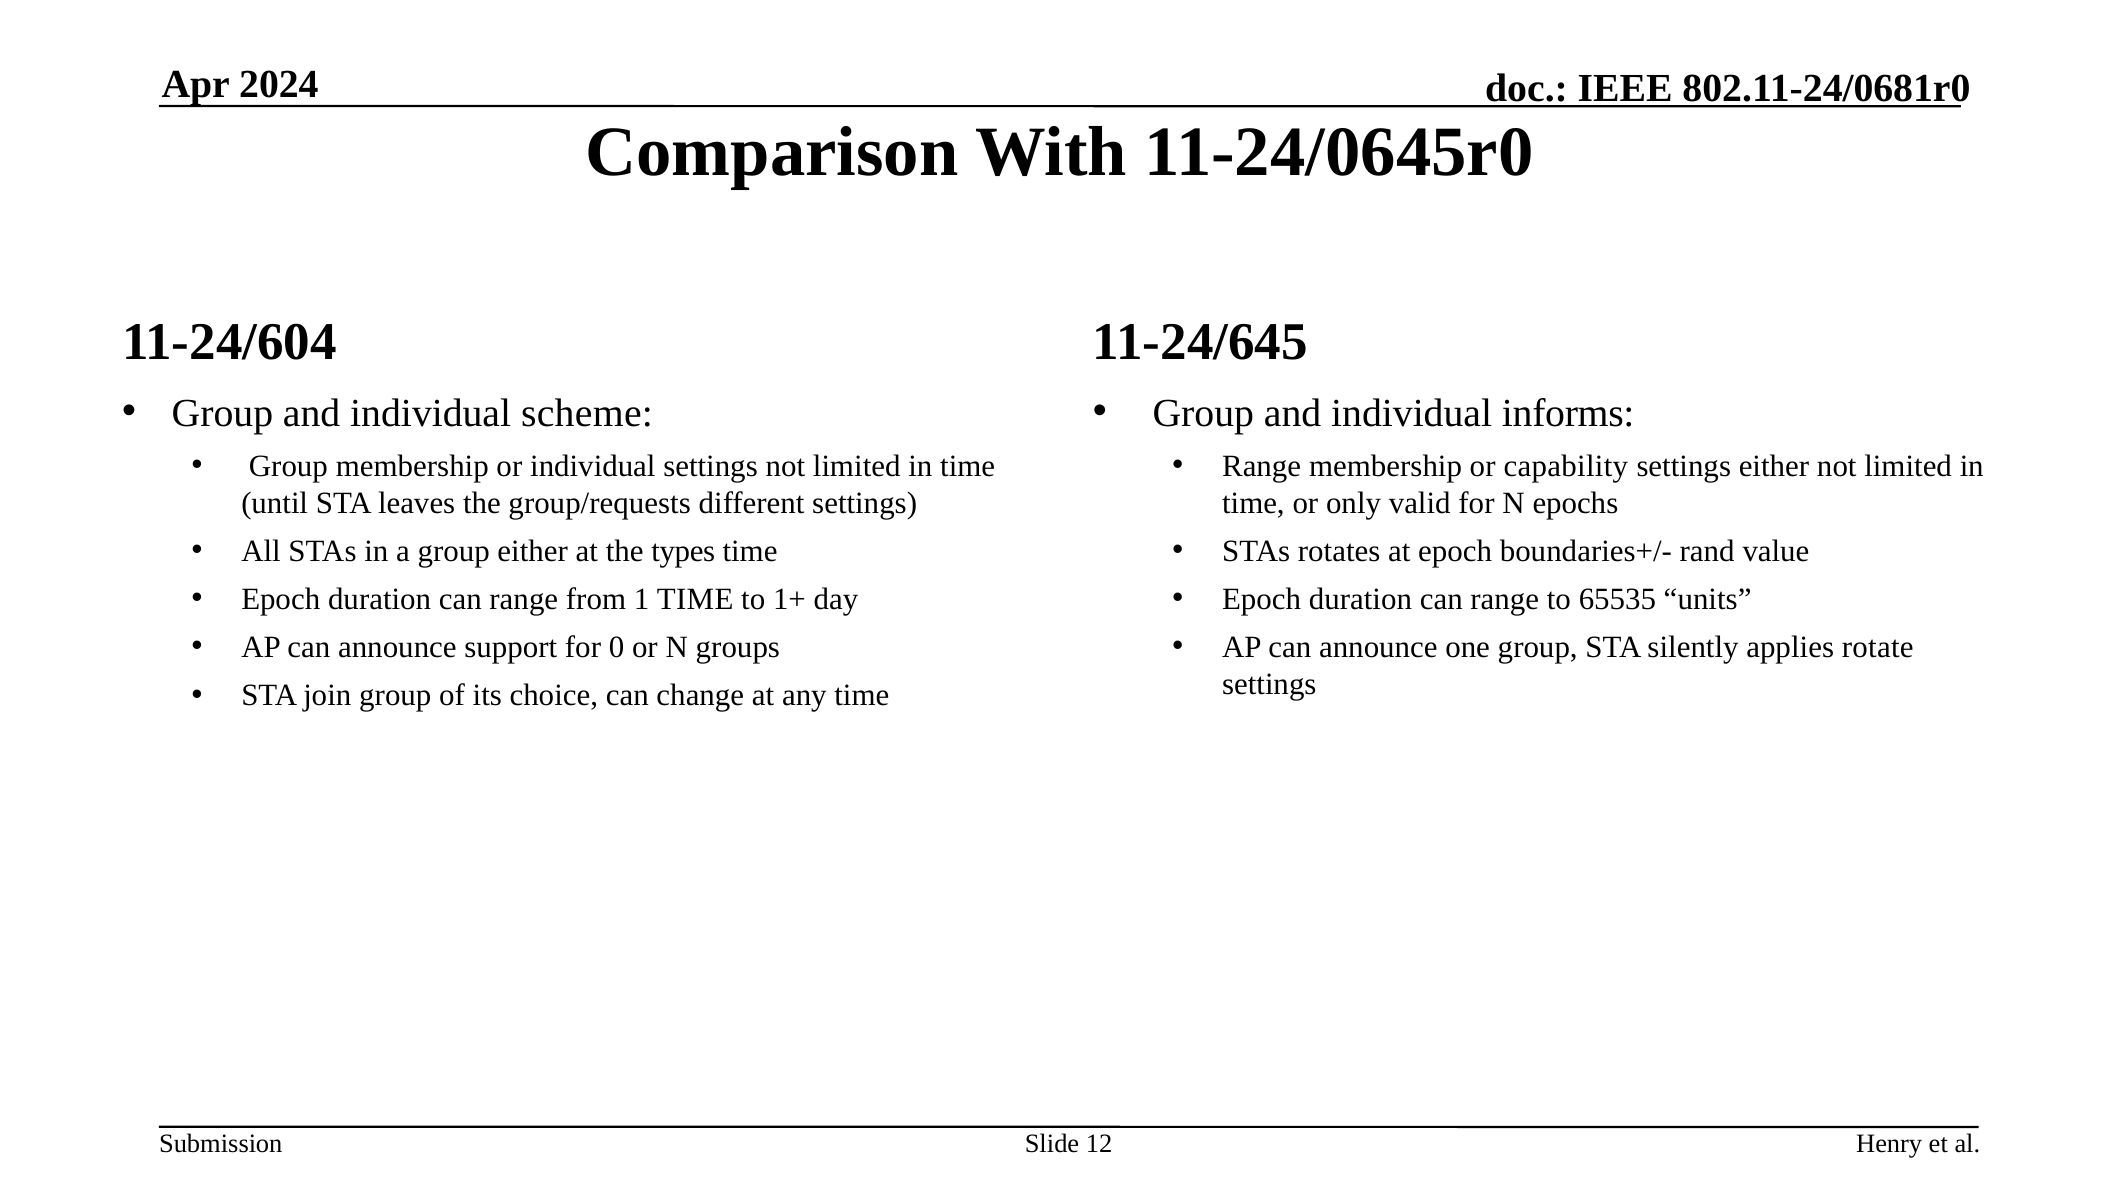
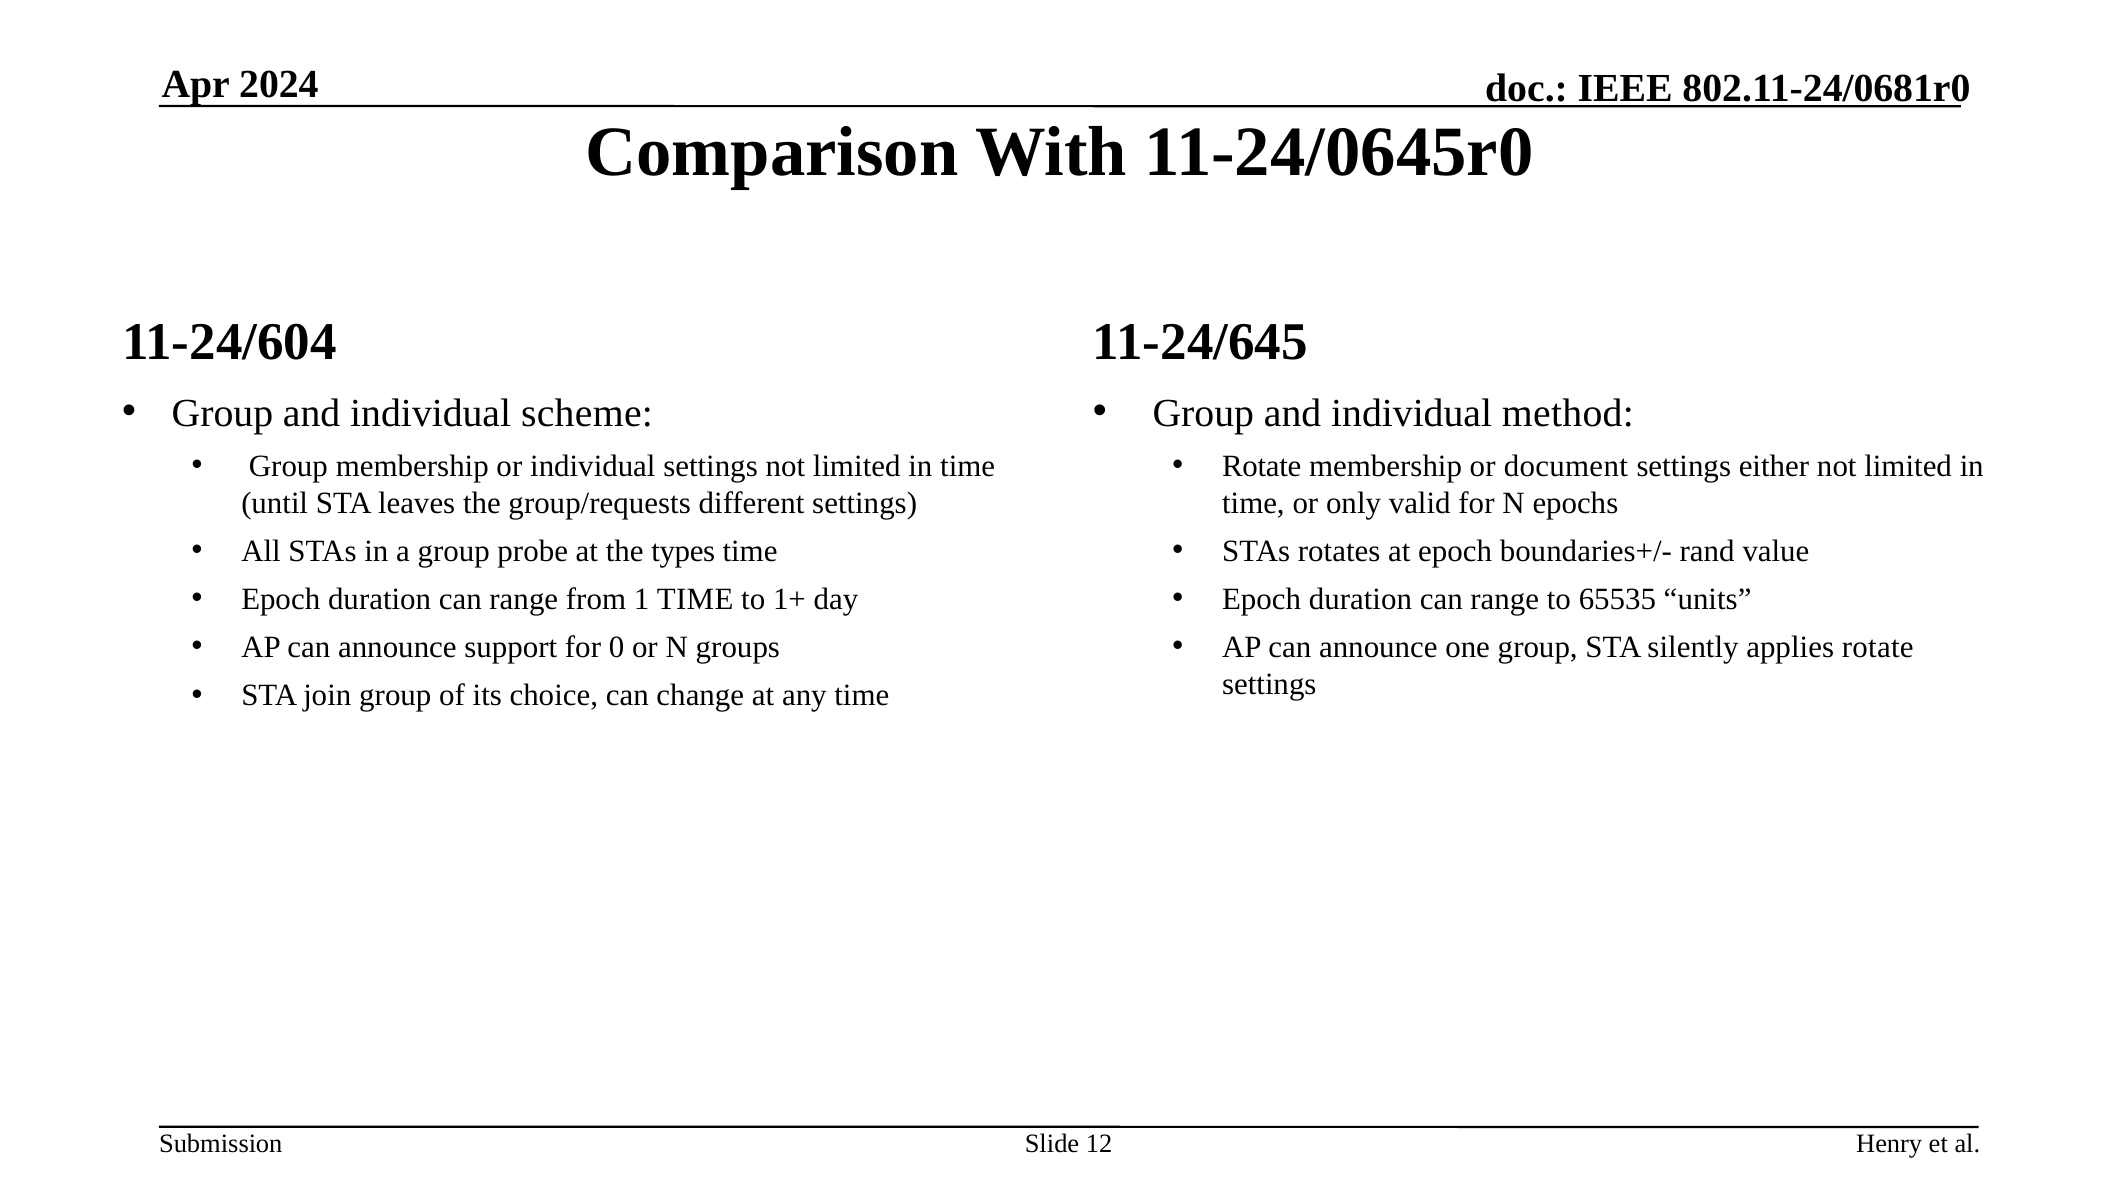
informs: informs -> method
Range at (1262, 466): Range -> Rotate
capability: capability -> document
group either: either -> probe
